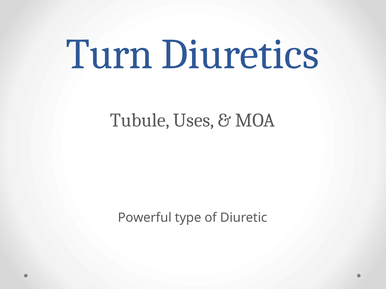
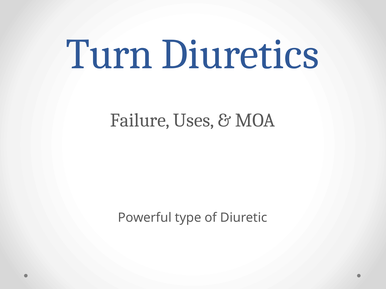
Tubule: Tubule -> Failure
